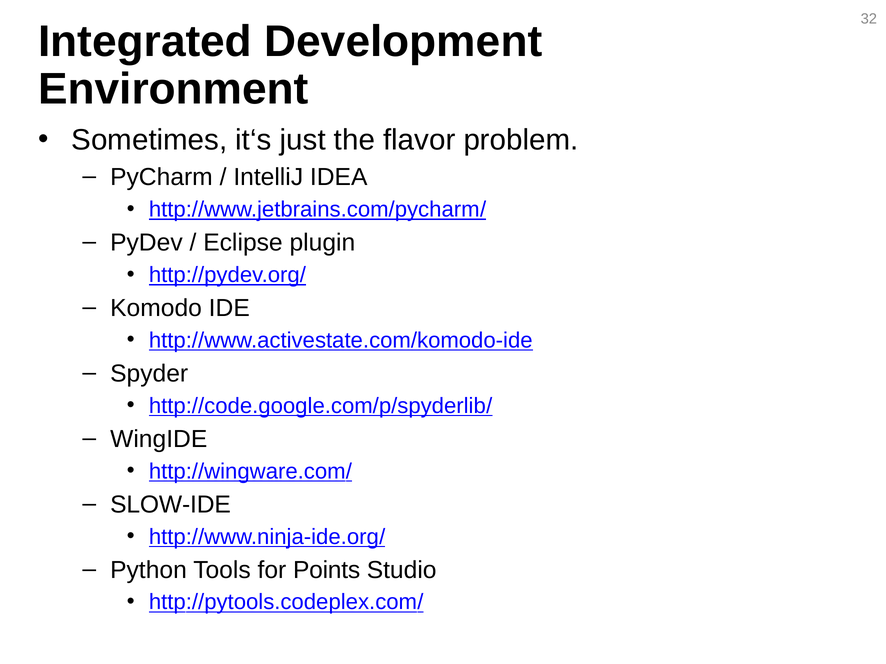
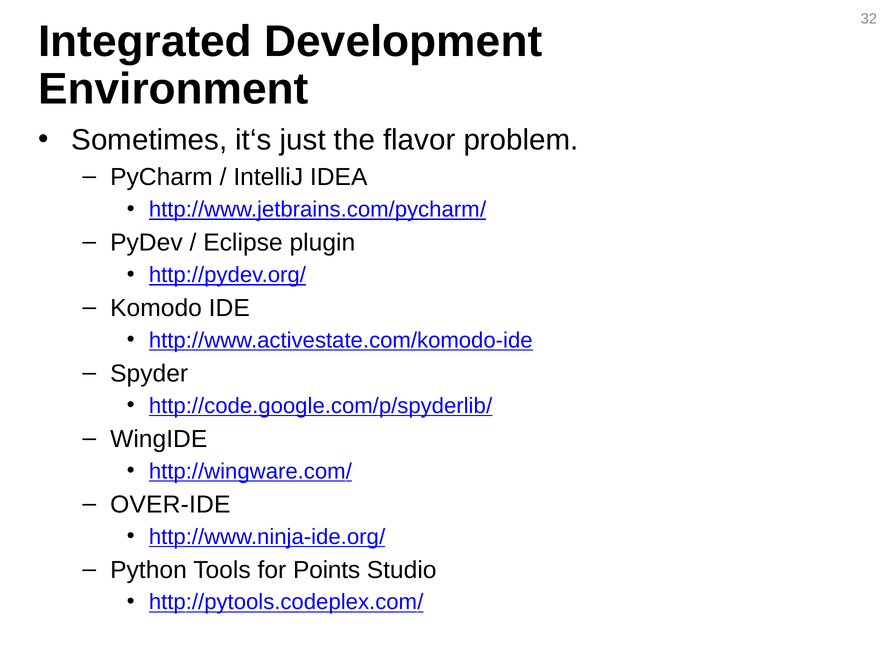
SLOW-IDE: SLOW-IDE -> OVER-IDE
